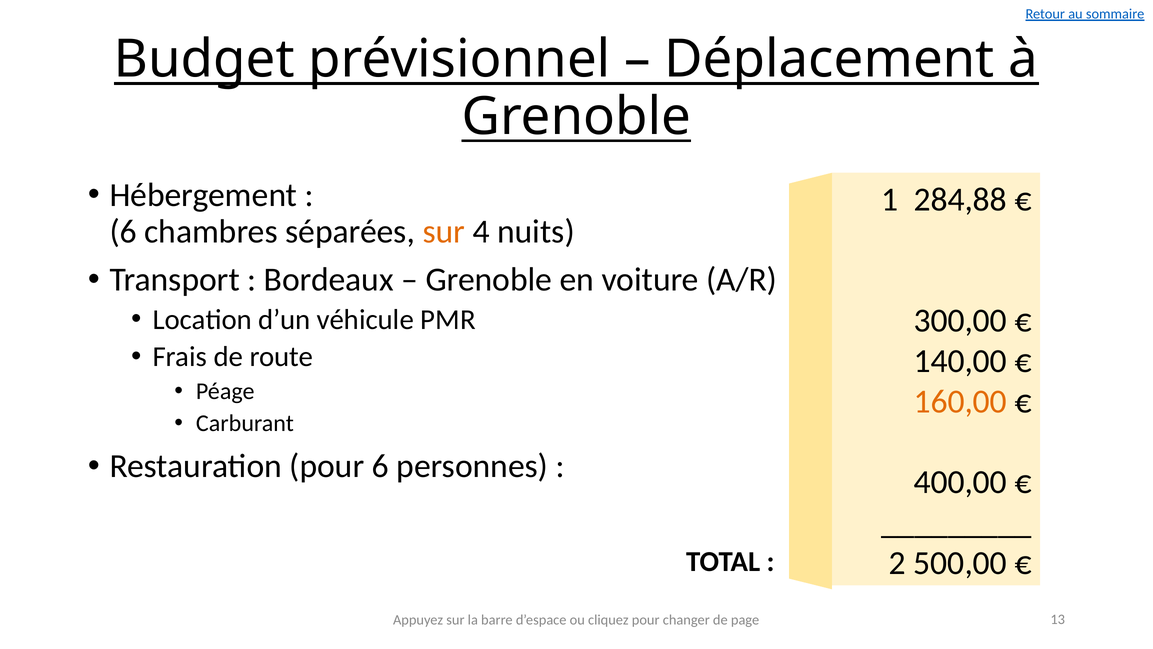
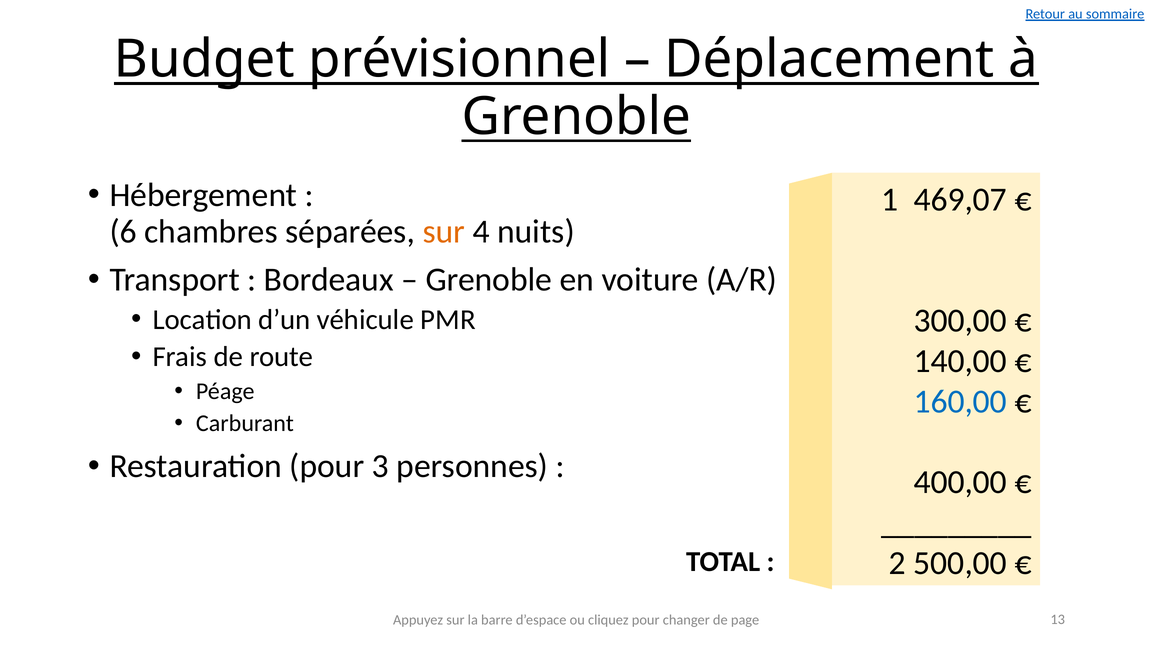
284,88: 284,88 -> 469,07
160,00 colour: orange -> blue
pour 6: 6 -> 3
